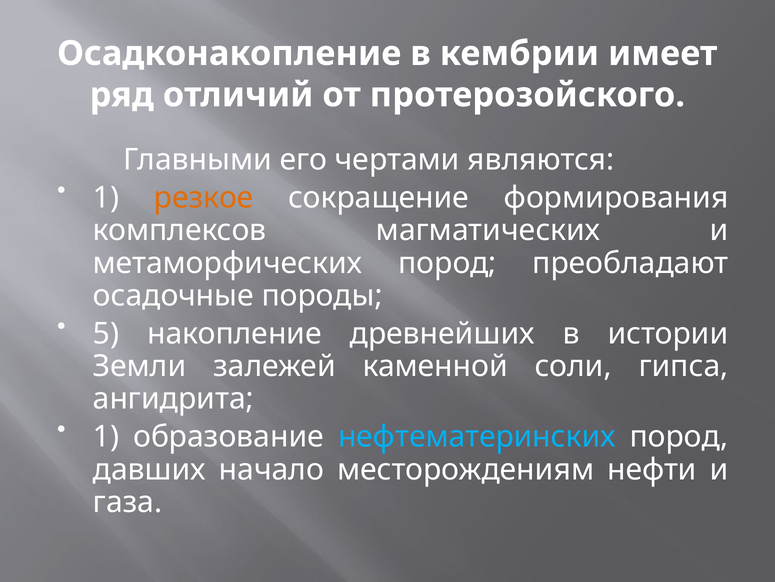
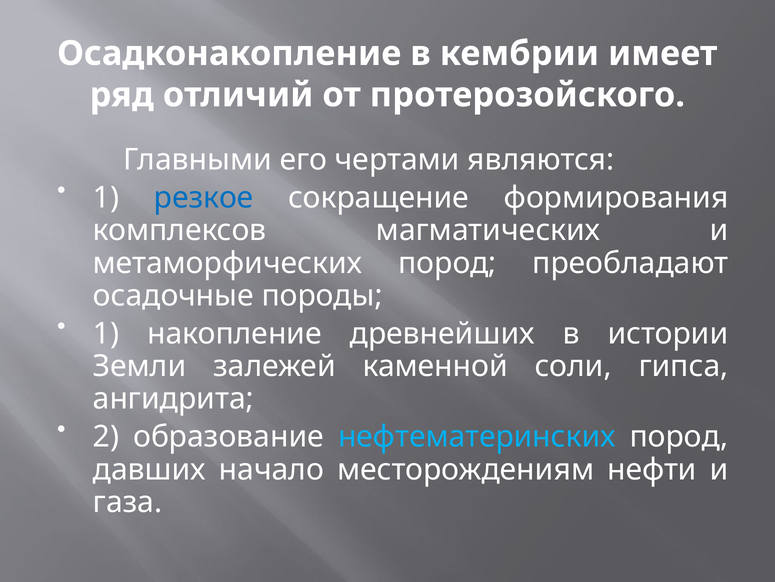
резкое colour: orange -> blue
5 at (106, 333): 5 -> 1
1 at (106, 436): 1 -> 2
